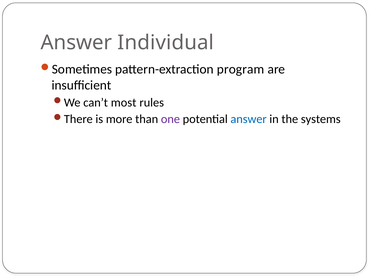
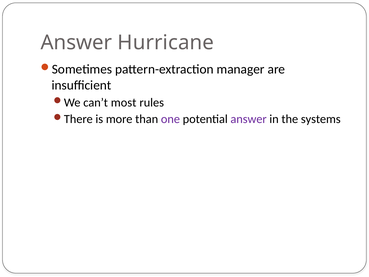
Individual: Individual -> Hurricane
program: program -> manager
answer at (249, 119) colour: blue -> purple
